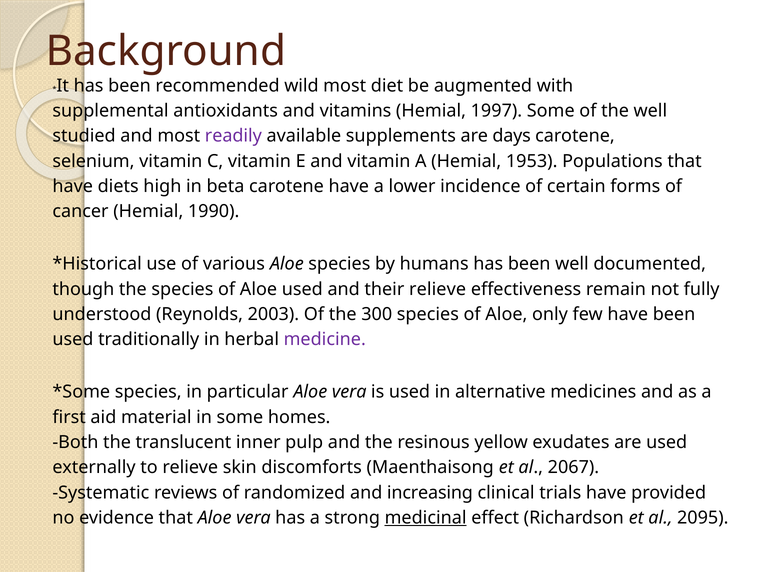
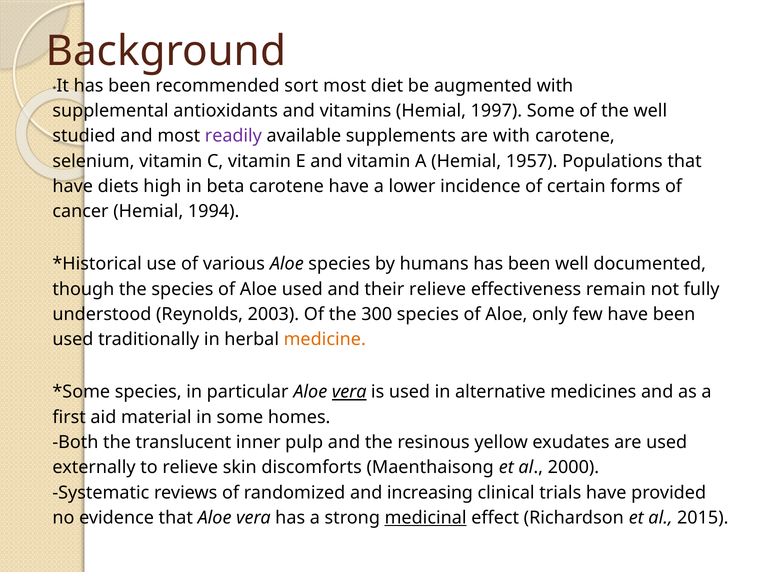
wild: wild -> sort
are days: days -> with
1953: 1953 -> 1957
1990: 1990 -> 1994
medicine colour: purple -> orange
vera at (349, 392) underline: none -> present
2067: 2067 -> 2000
2095: 2095 -> 2015
